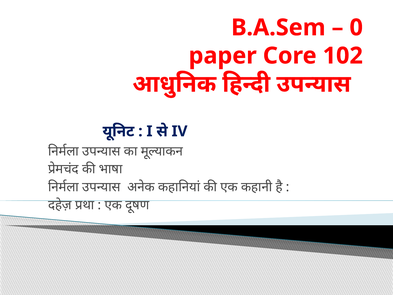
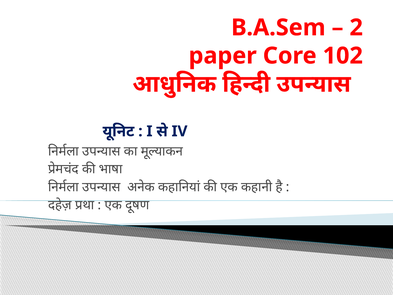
0: 0 -> 2
